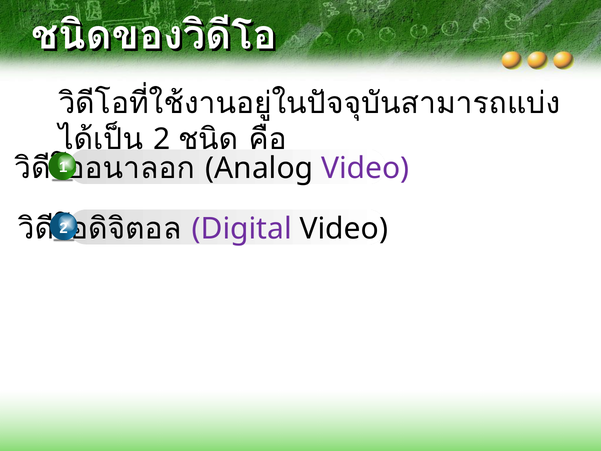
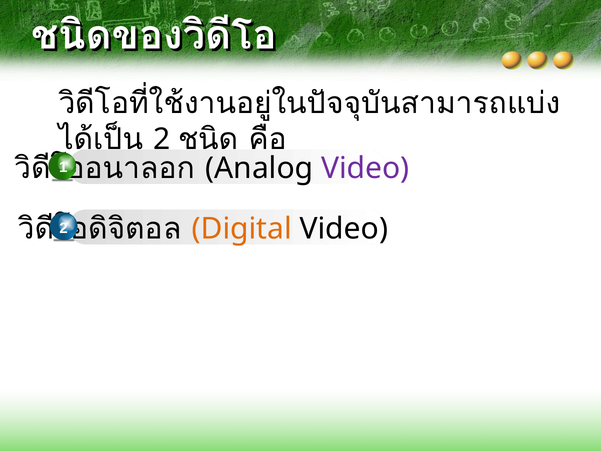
Digital colour: purple -> orange
